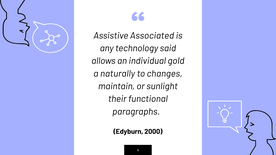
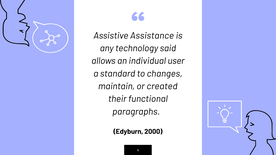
Associated: Associated -> Assistance
gold: gold -> user
naturally: naturally -> standard
sunlight: sunlight -> created
